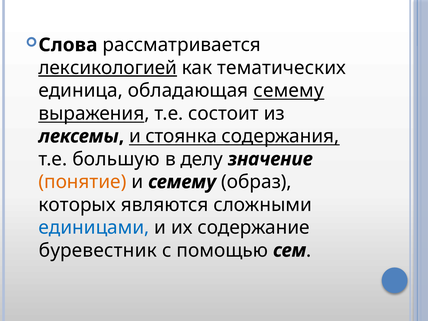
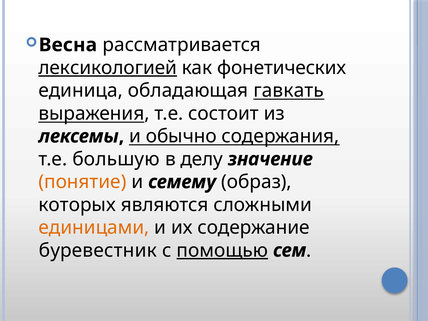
Слова: Слова -> Весна
тематических: тематических -> фонетических
обладающая семему: семему -> гавкать
стоянка: стоянка -> обычно
единицами colour: blue -> orange
помощью underline: none -> present
